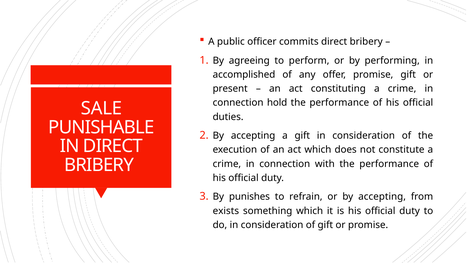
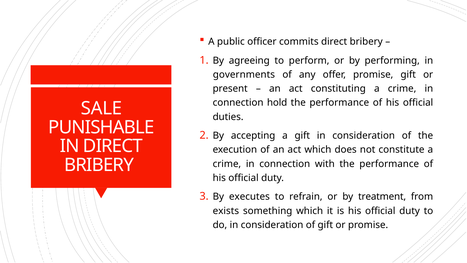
accomplished: accomplished -> governments
punishes: punishes -> executes
or by accepting: accepting -> treatment
